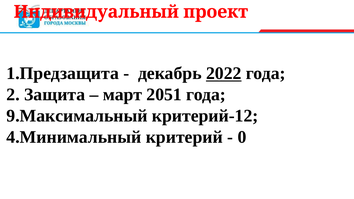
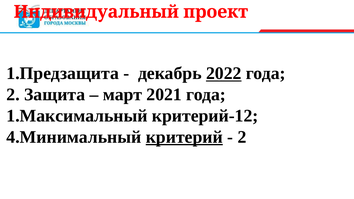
2051: 2051 -> 2021
9.Максимальный: 9.Максимальный -> 1.Максимальный
критерий underline: none -> present
0 at (242, 137): 0 -> 2
